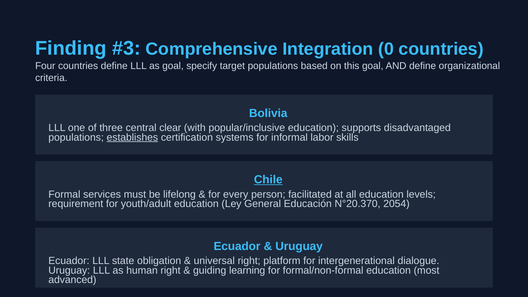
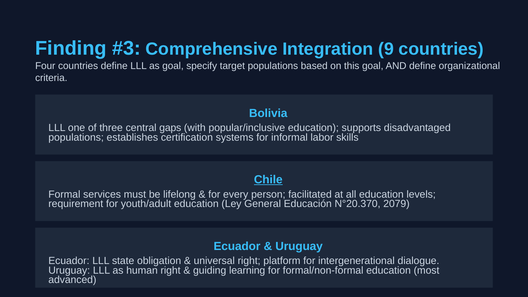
0: 0 -> 9
clear: clear -> gaps
establishes underline: present -> none
2054: 2054 -> 2079
